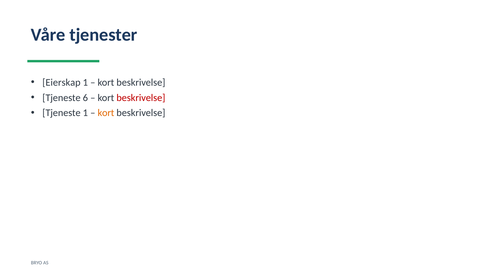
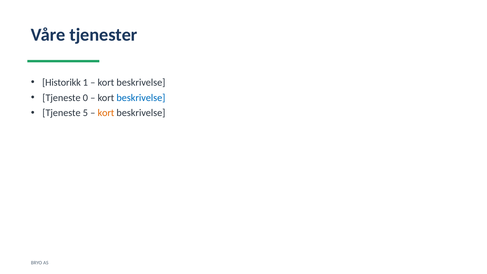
Eierskap: Eierskap -> Historikk
6: 6 -> 0
beskrivelse at (141, 98) colour: red -> blue
Tjeneste 1: 1 -> 5
